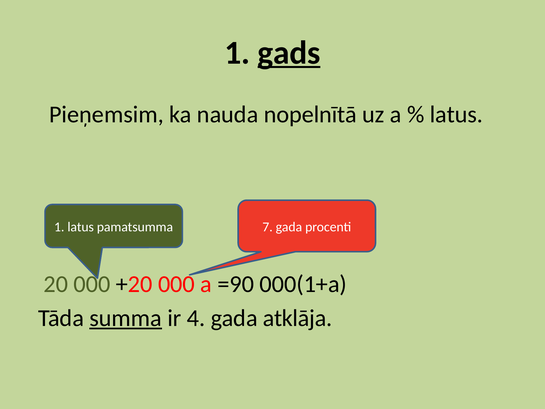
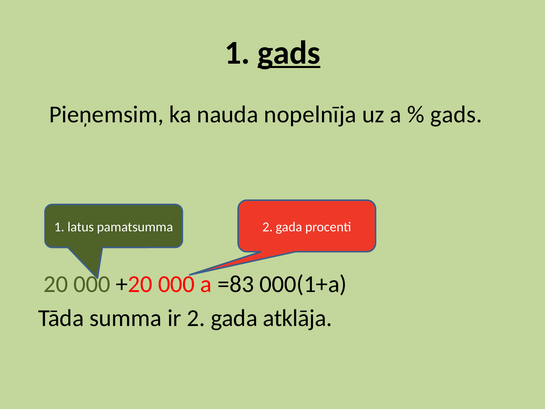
nopelnītā: nopelnītā -> nopelnīja
latus at (456, 114): latus -> gads
pamatsumma 7: 7 -> 2
=90: =90 -> =83
summa underline: present -> none
ir 4: 4 -> 2
